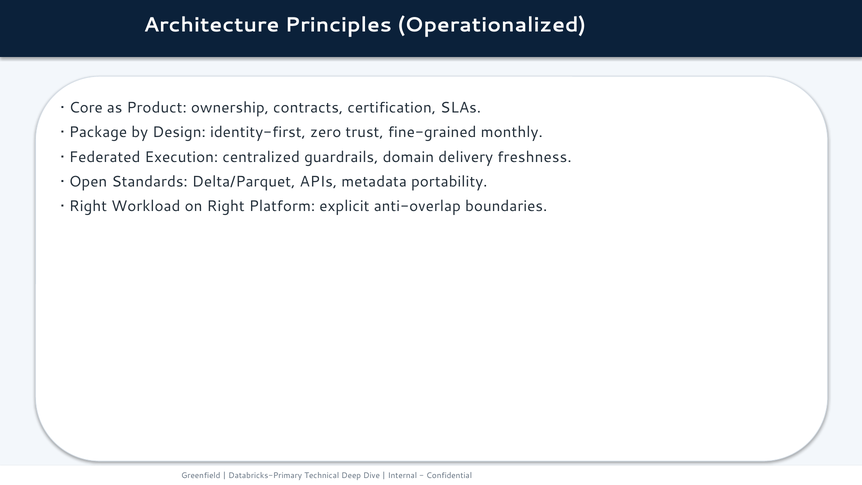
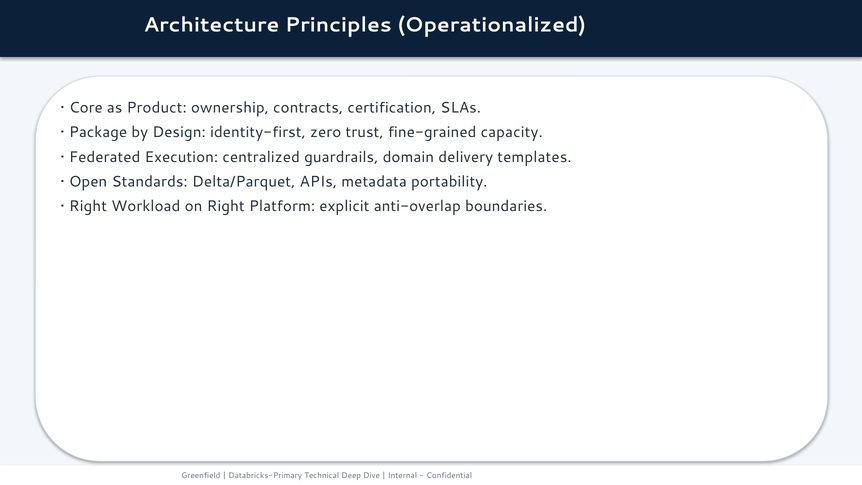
monthly: monthly -> capacity
freshness: freshness -> templates
